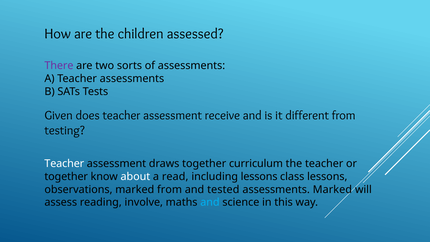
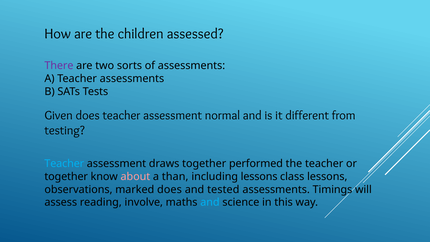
receive: receive -> normal
Teacher at (64, 164) colour: white -> light blue
curriculum: curriculum -> performed
about colour: white -> pink
read: read -> than
marked from: from -> does
assessments Marked: Marked -> Timings
